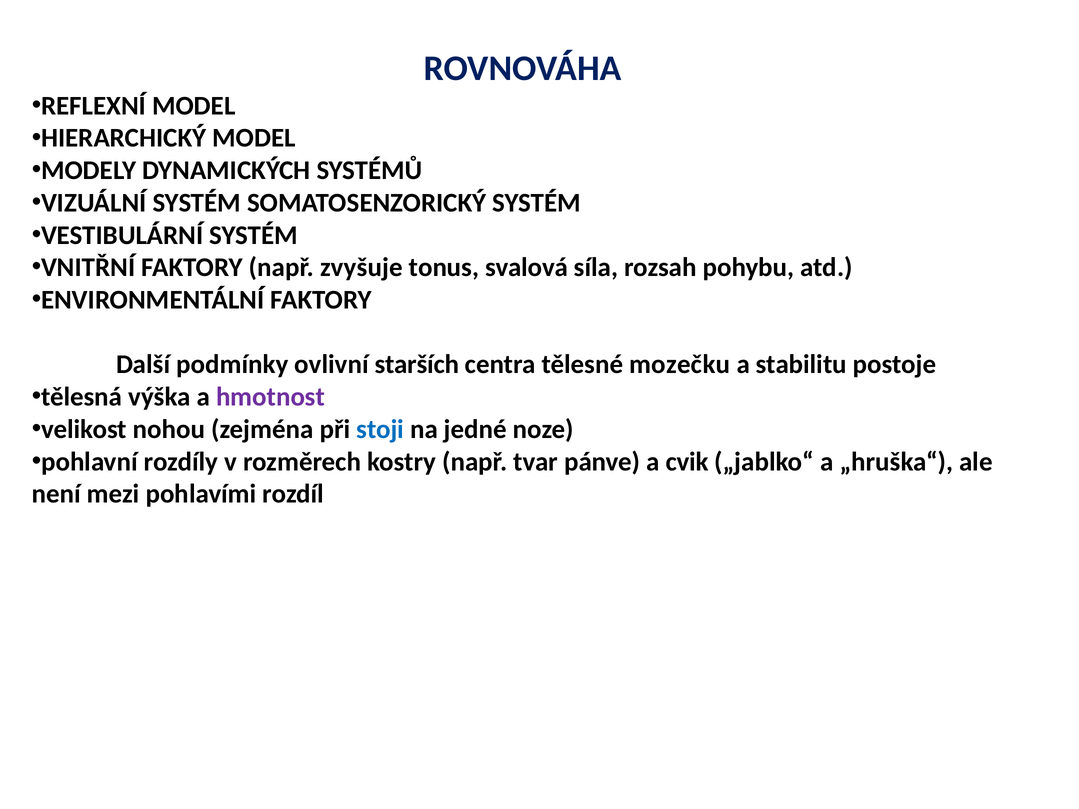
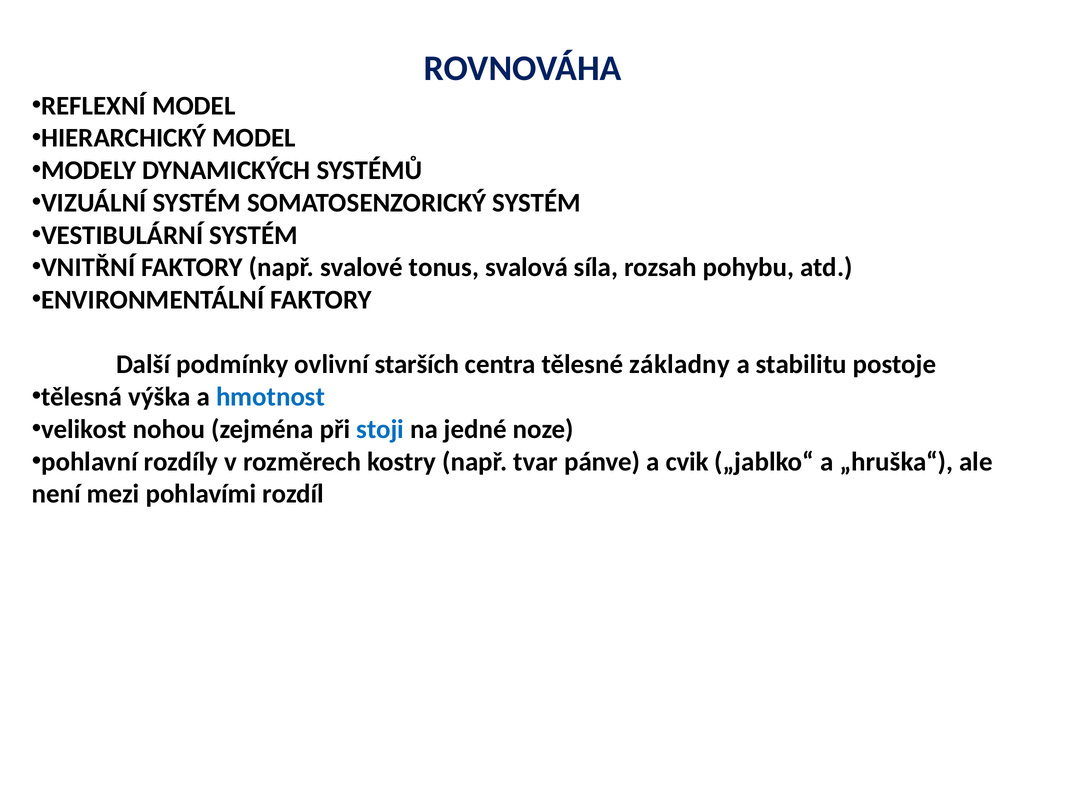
zvyšuje: zvyšuje -> svalové
mozečku: mozečku -> základny
hmotnost colour: purple -> blue
